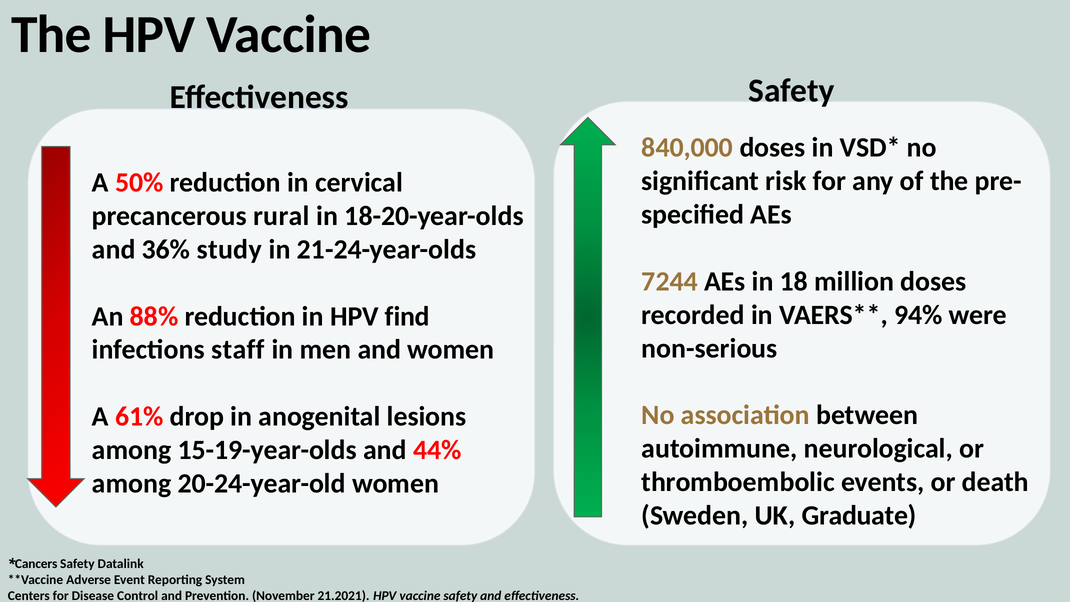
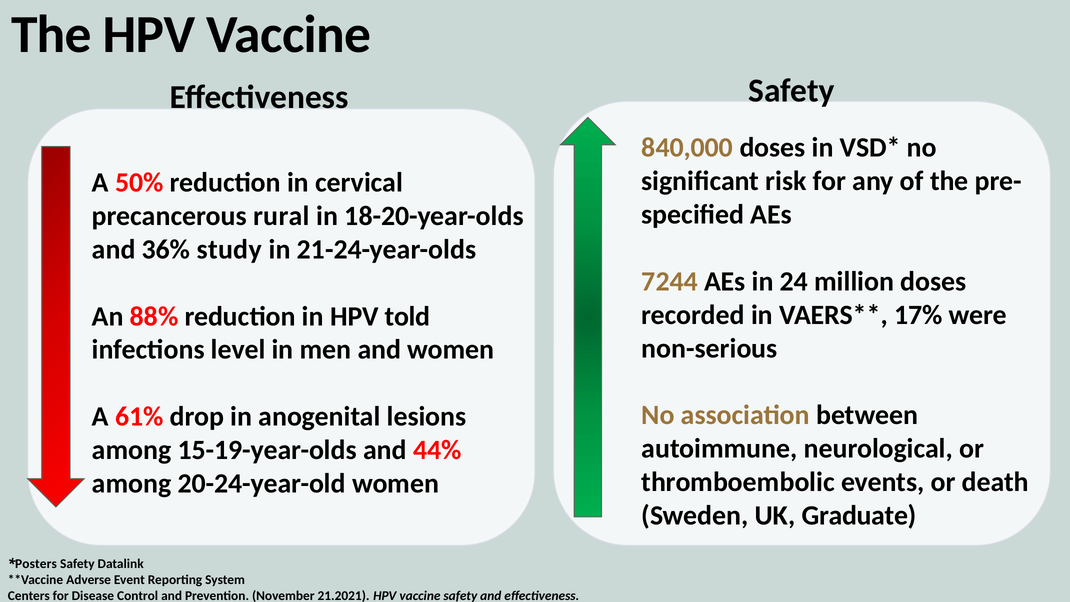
18: 18 -> 24
94%: 94% -> 17%
find: find -> told
staff: staff -> level
Cancers: Cancers -> Posters
